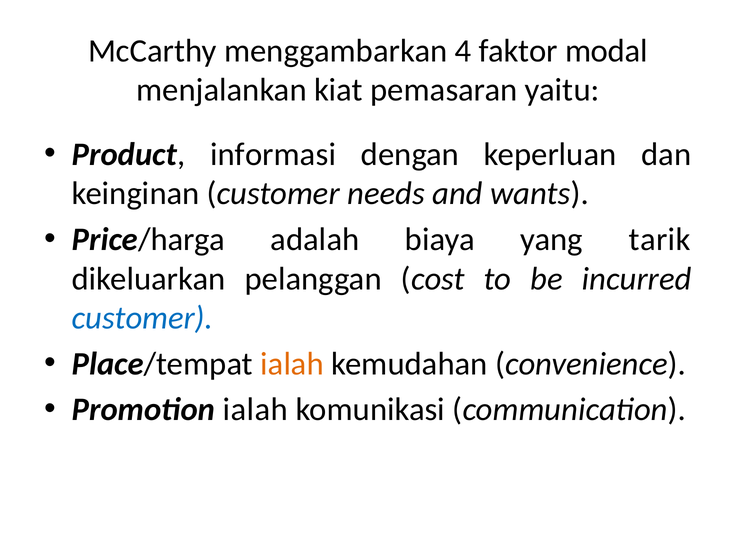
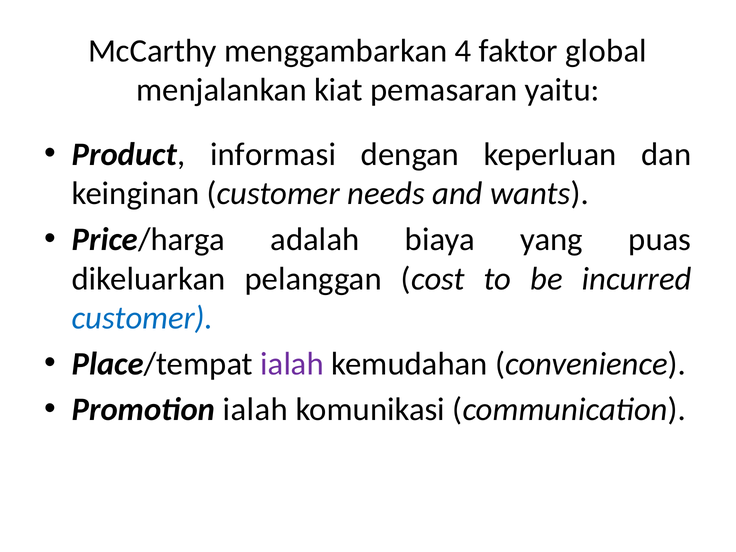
modal: modal -> global
tarik: tarik -> puas
ialah at (292, 364) colour: orange -> purple
